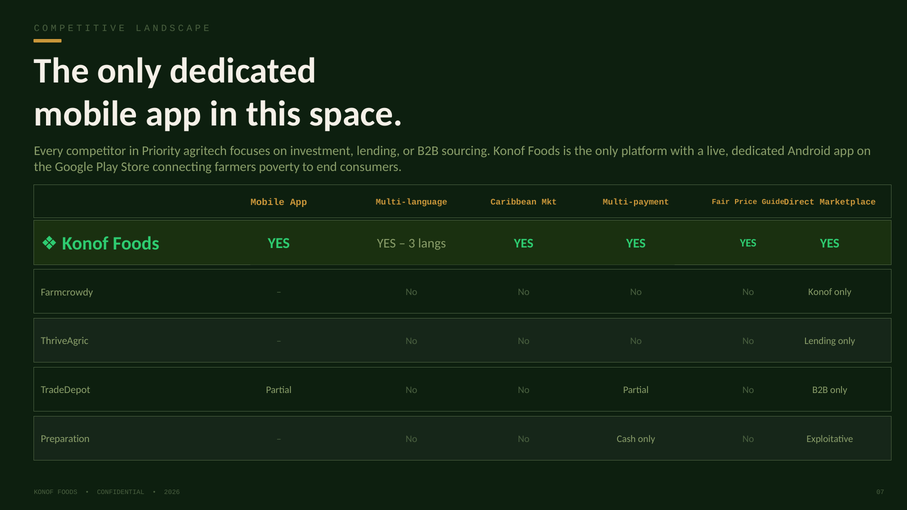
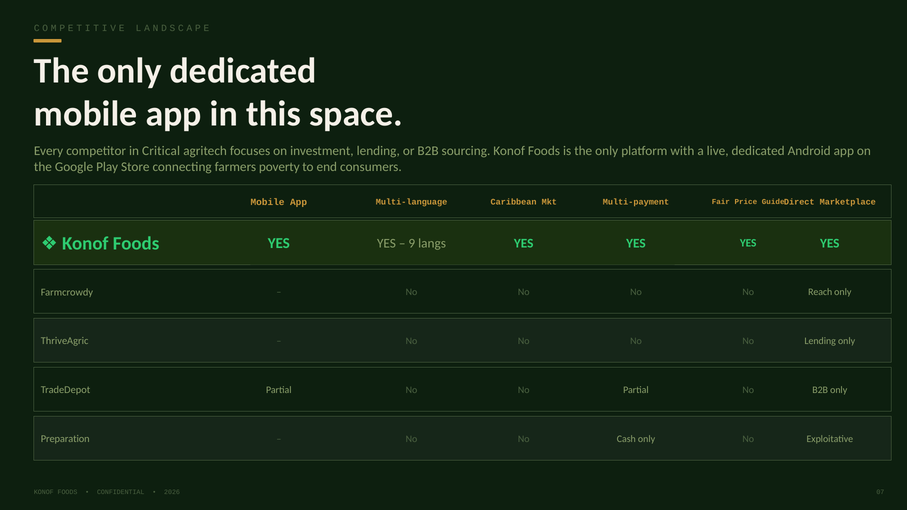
Priority: Priority -> Critical
3: 3 -> 9
No Konof: Konof -> Reach
